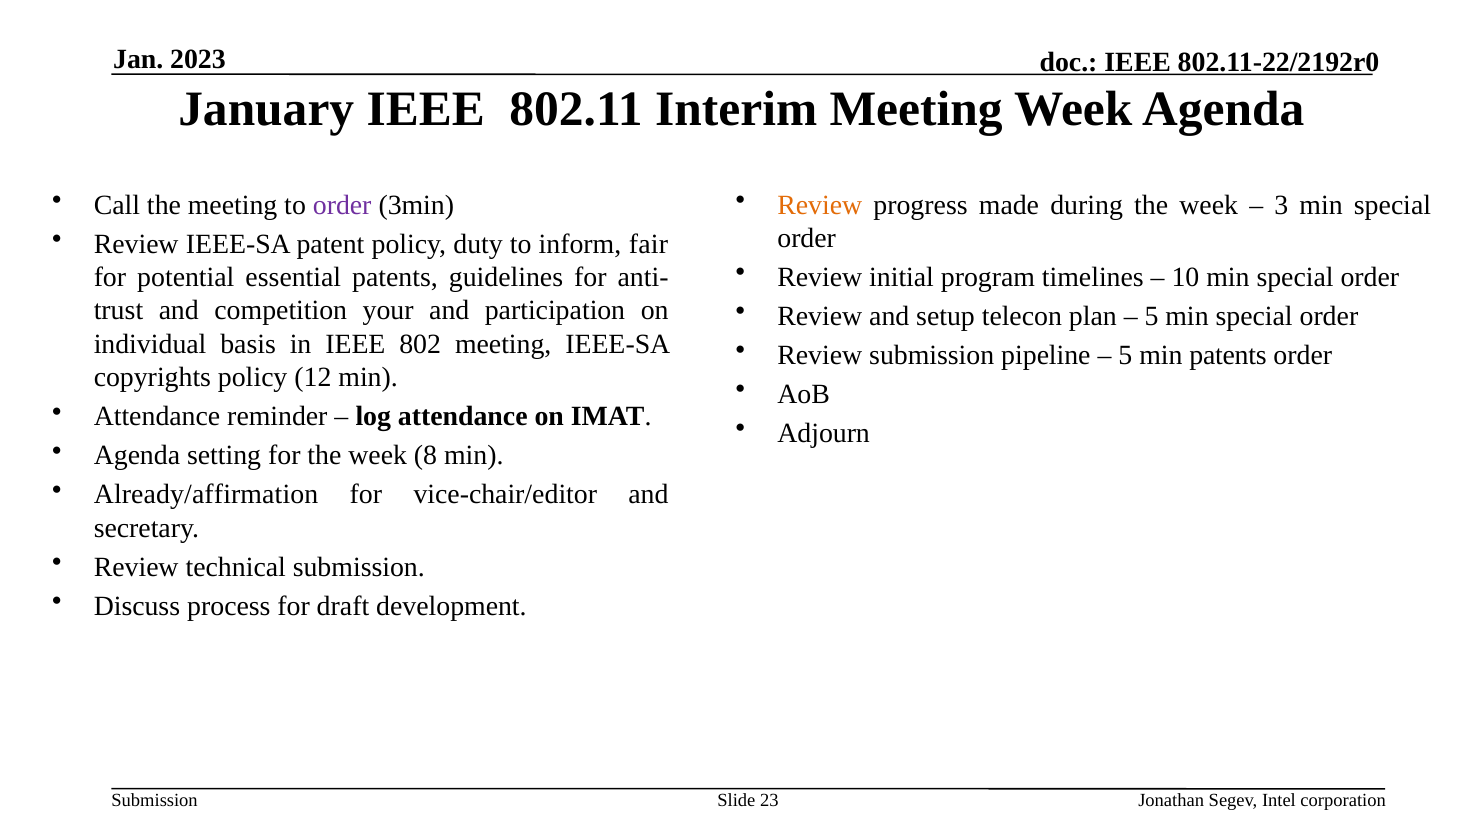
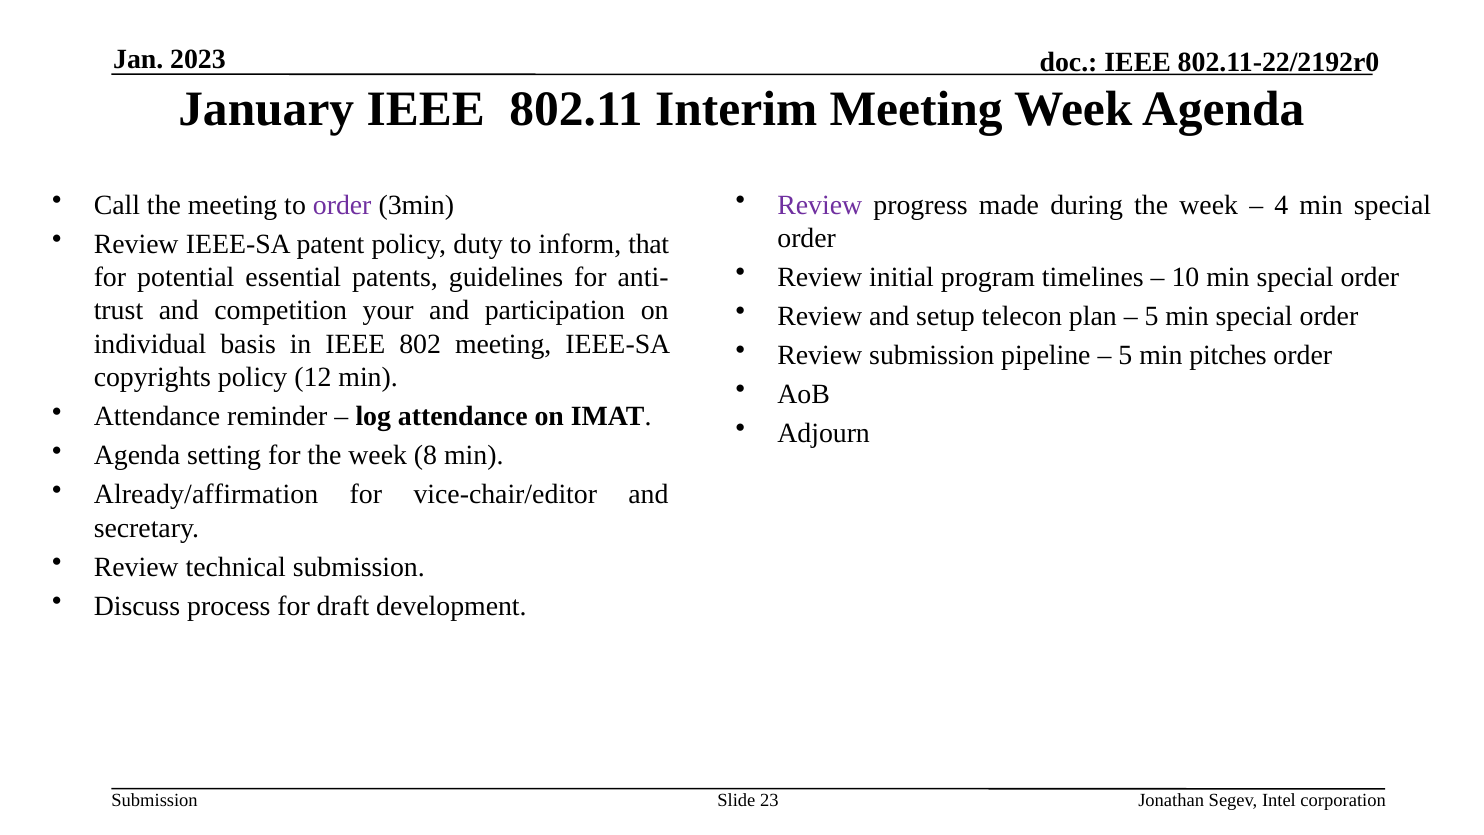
Review at (820, 205) colour: orange -> purple
3: 3 -> 4
fair: fair -> that
min patents: patents -> pitches
